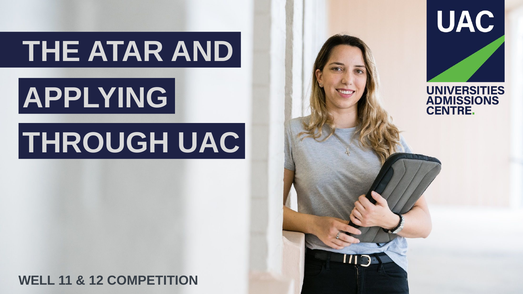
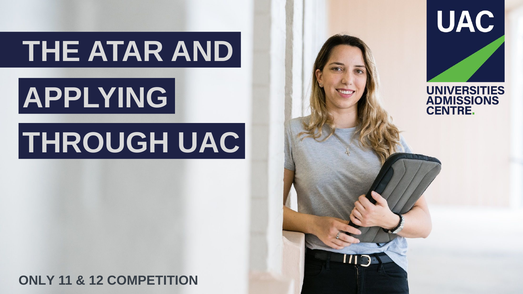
WELL: WELL -> ONLY
